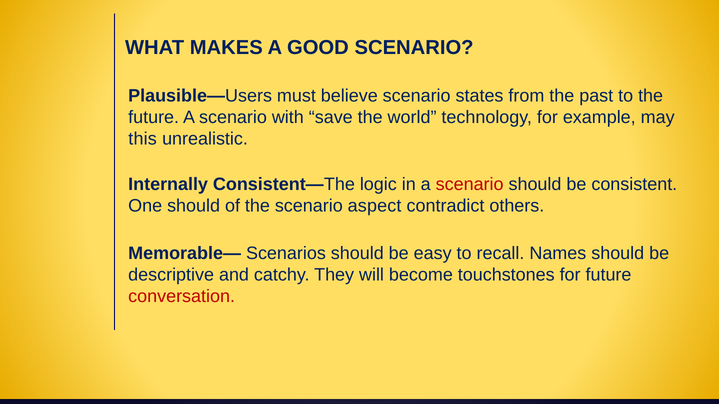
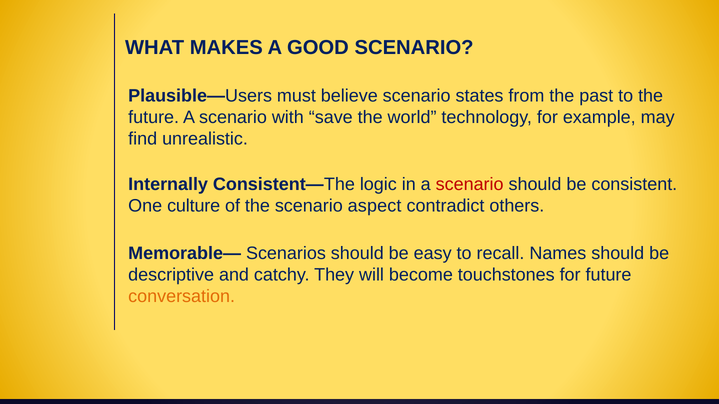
this: this -> find
One should: should -> culture
conversation colour: red -> orange
